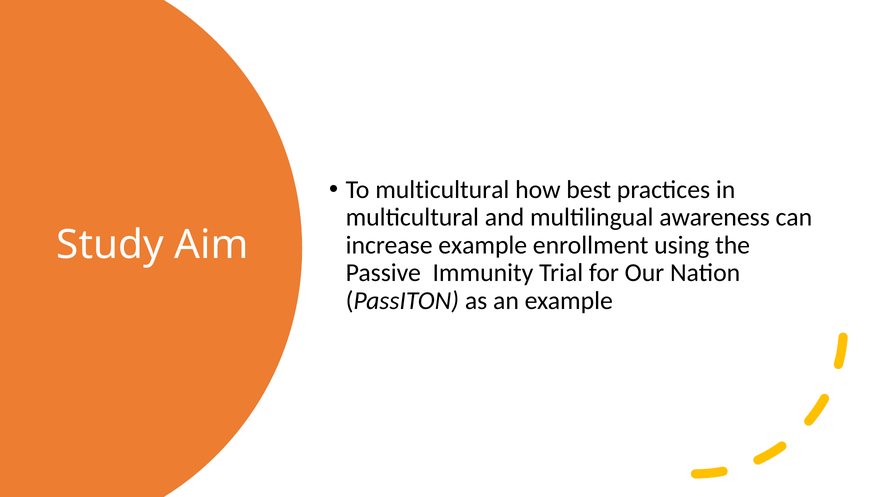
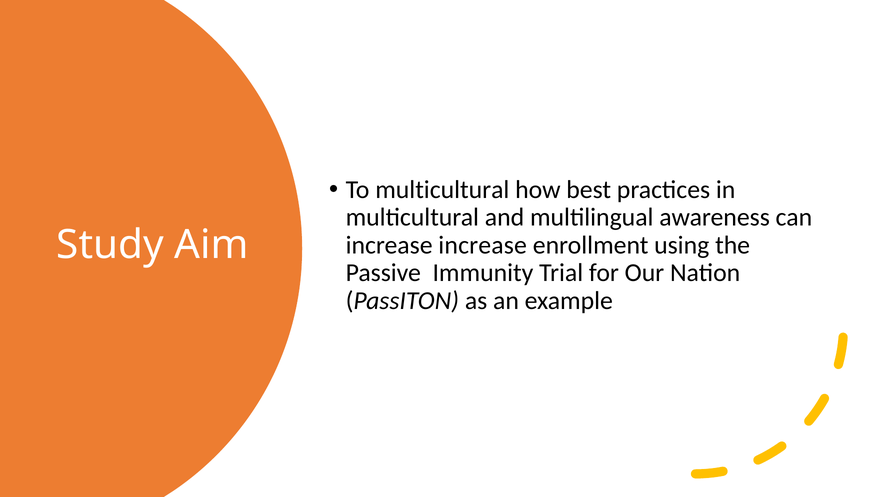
increase example: example -> increase
